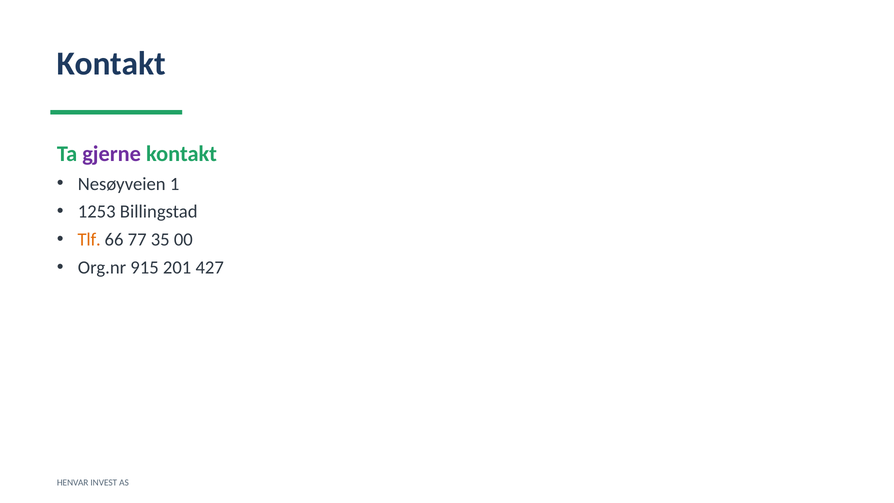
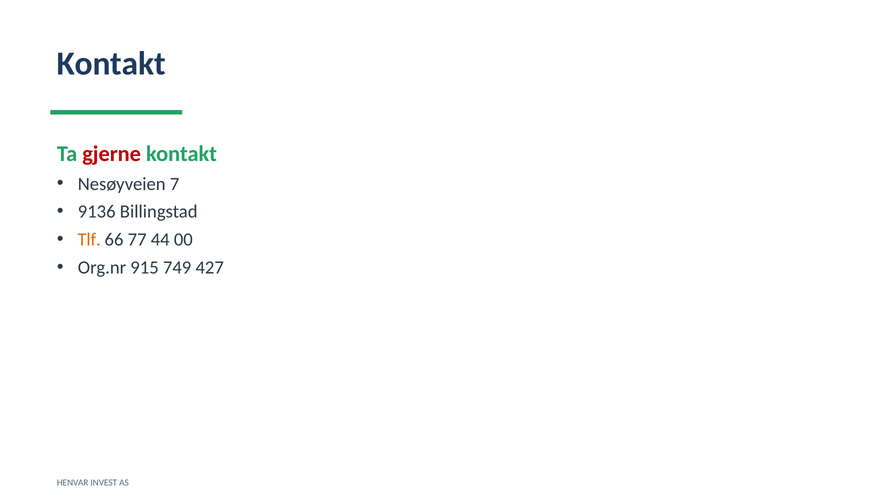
gjerne colour: purple -> red
1: 1 -> 7
1253: 1253 -> 9136
35: 35 -> 44
201: 201 -> 749
